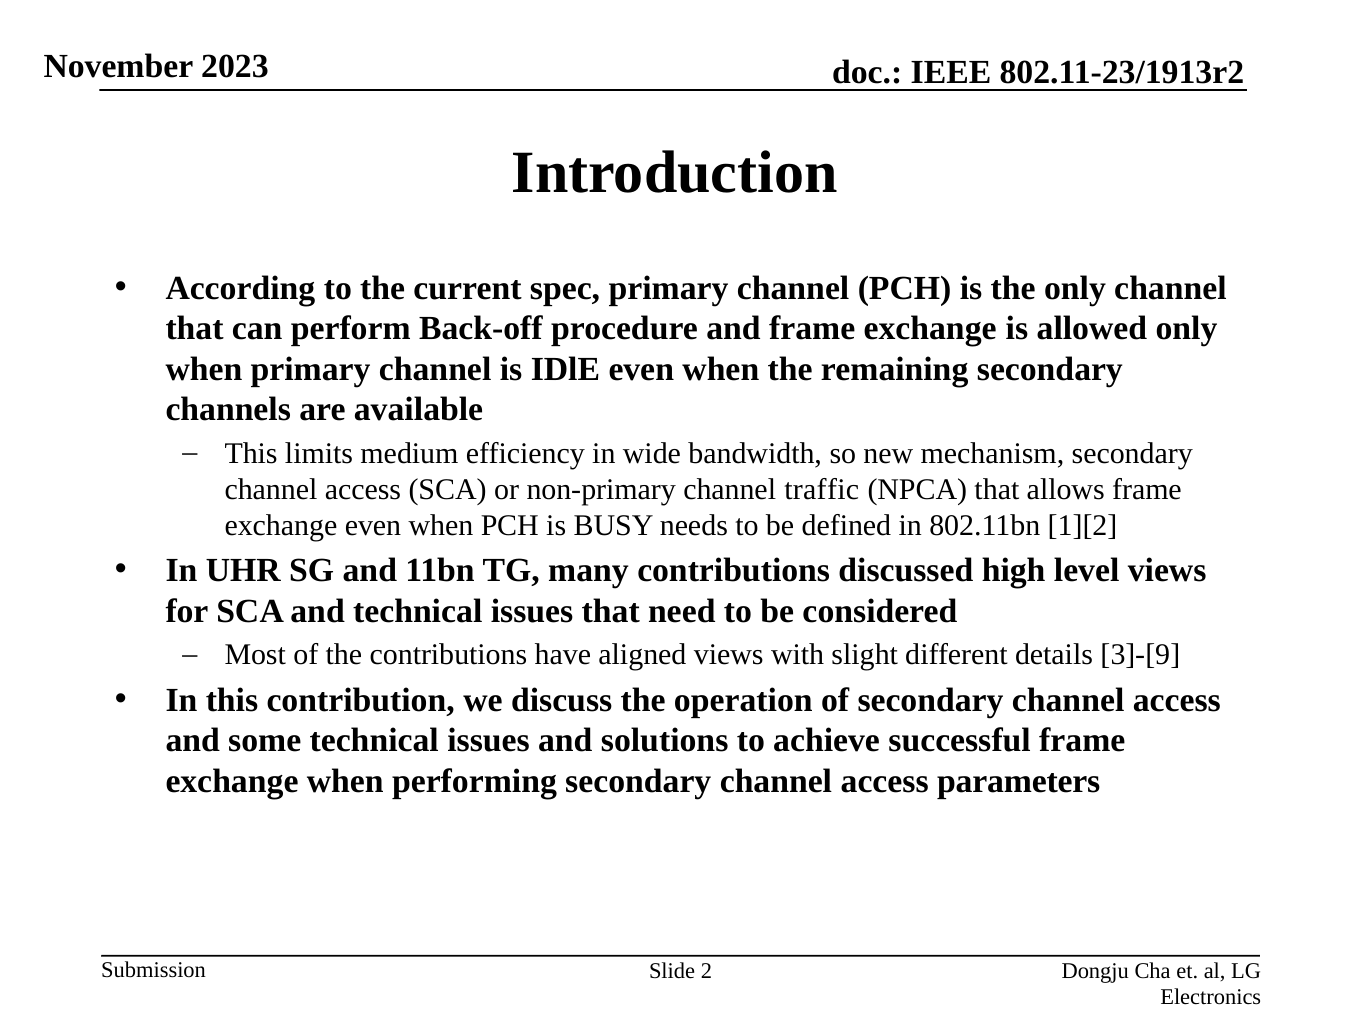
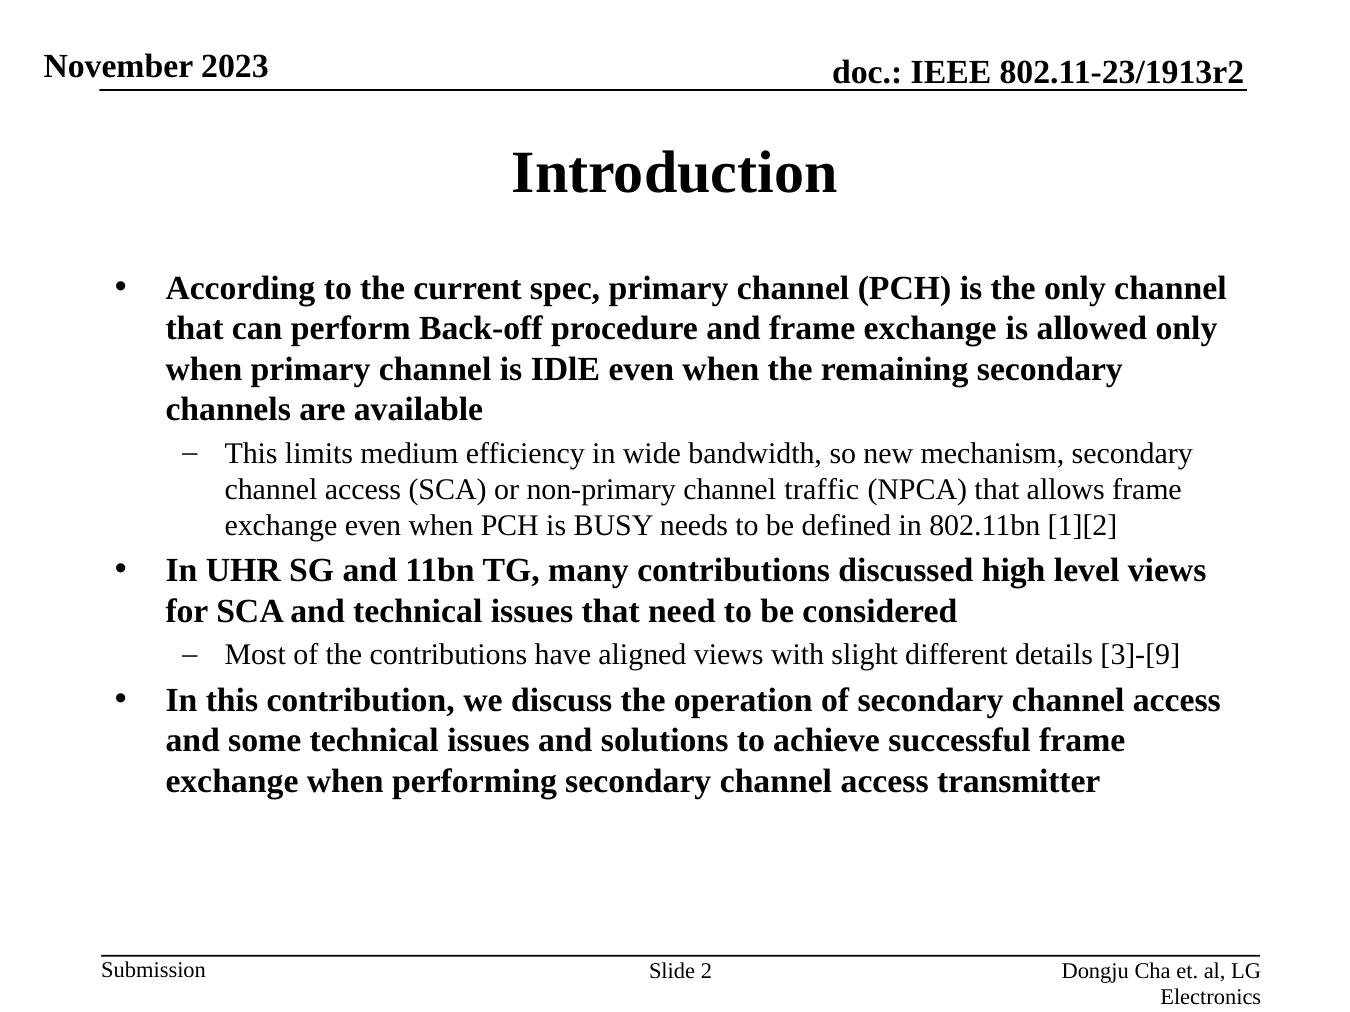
parameters: parameters -> transmitter
